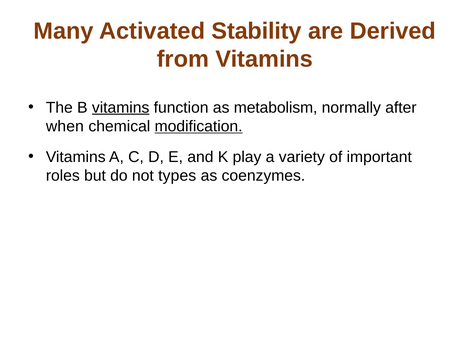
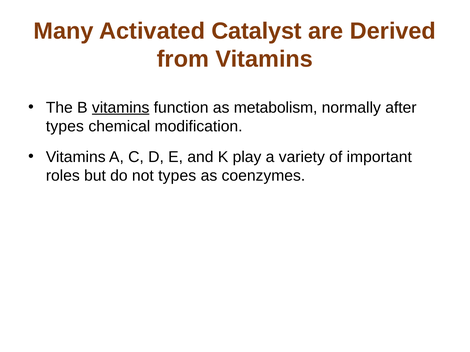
Stability: Stability -> Catalyst
when at (65, 126): when -> types
modification underline: present -> none
